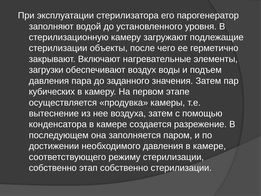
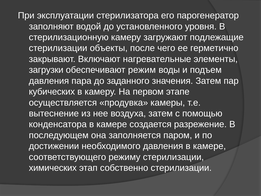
воздух: воздух -> режим
собственно at (53, 168): собственно -> химических
